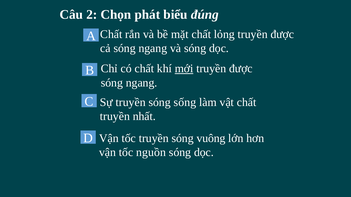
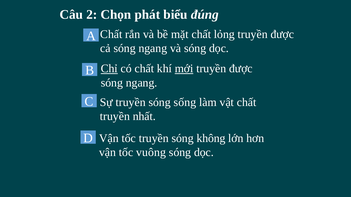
Chỉ underline: none -> present
vuông: vuông -> không
nguồn: nguồn -> vuông
